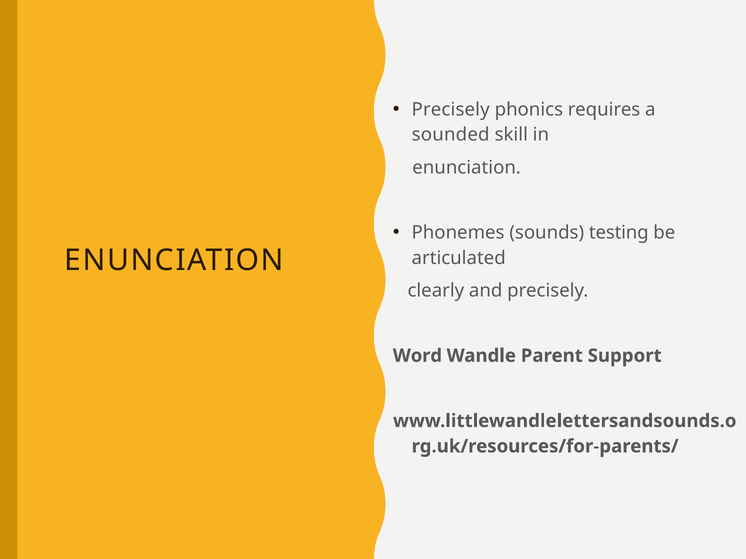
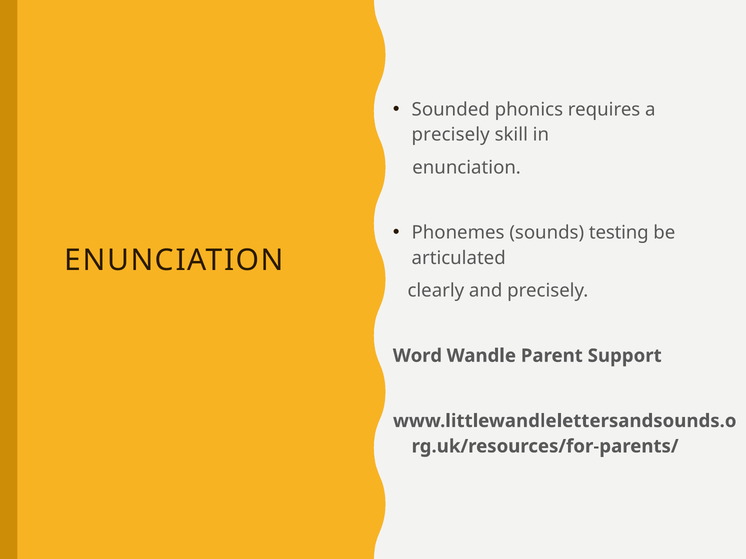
Precisely at (451, 110): Precisely -> Sounded
sounded at (451, 135): sounded -> precisely
